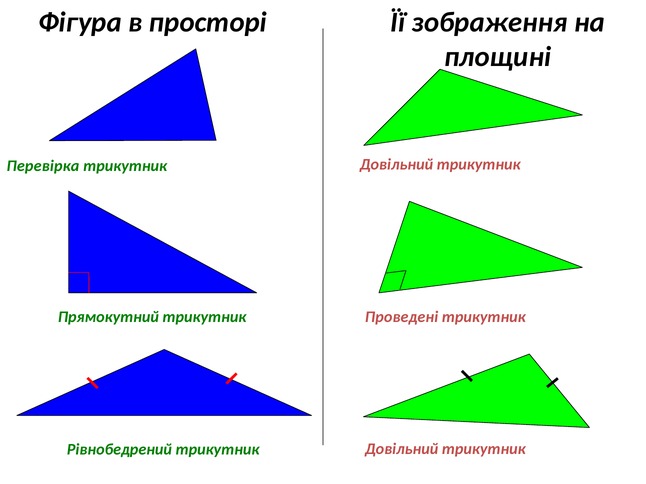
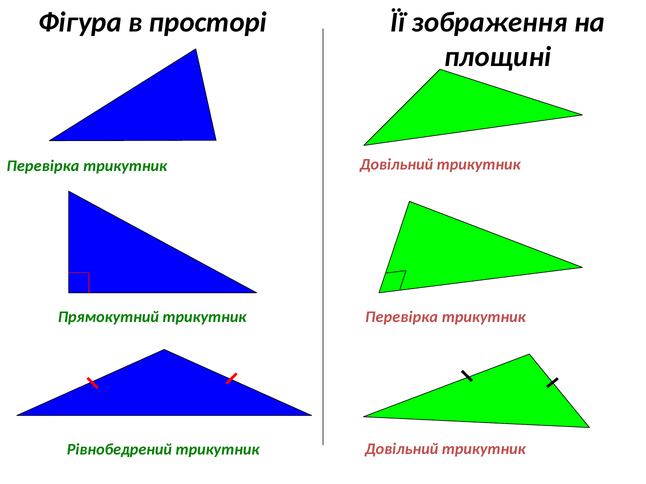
трикутник Проведені: Проведені -> Перевірка
